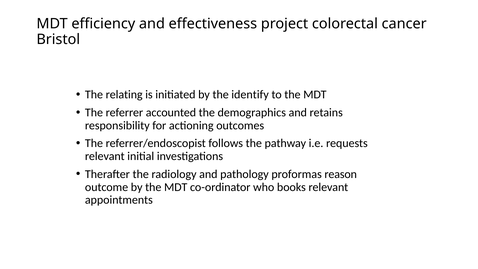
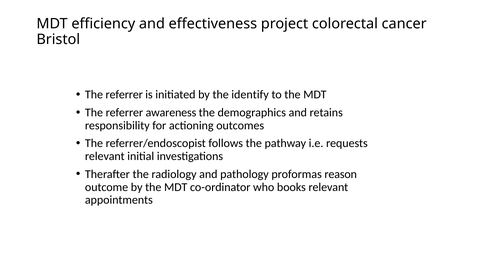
relating at (124, 95): relating -> referrer
accounted: accounted -> awareness
